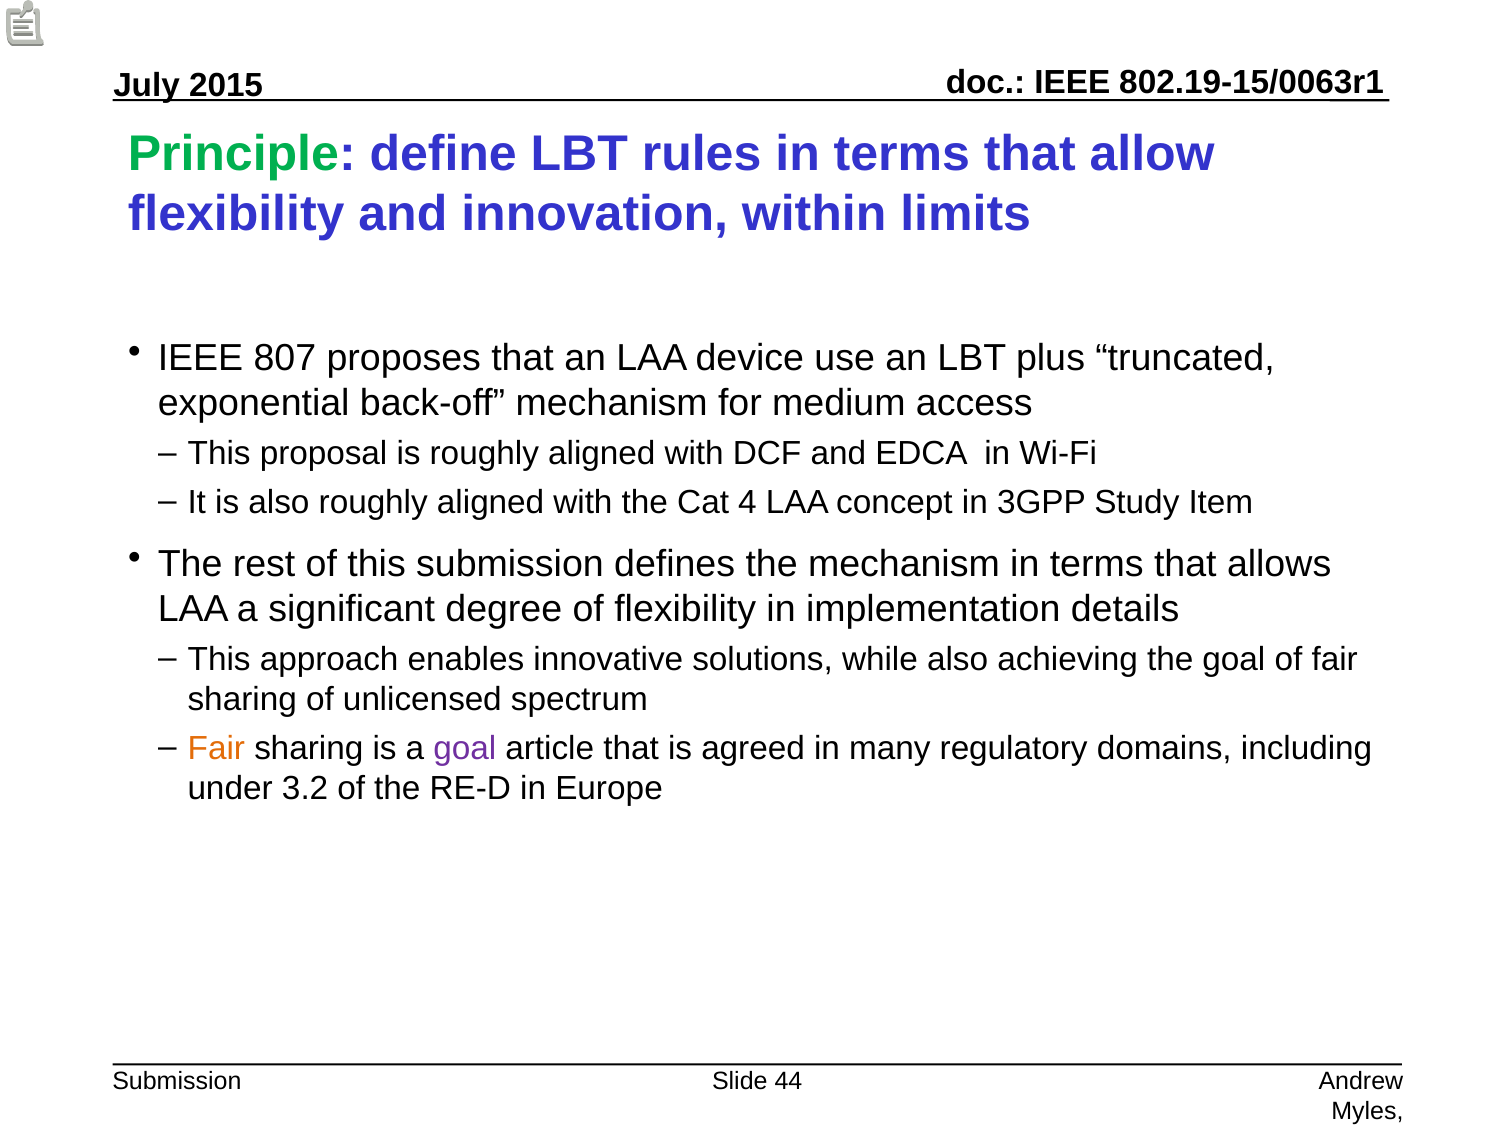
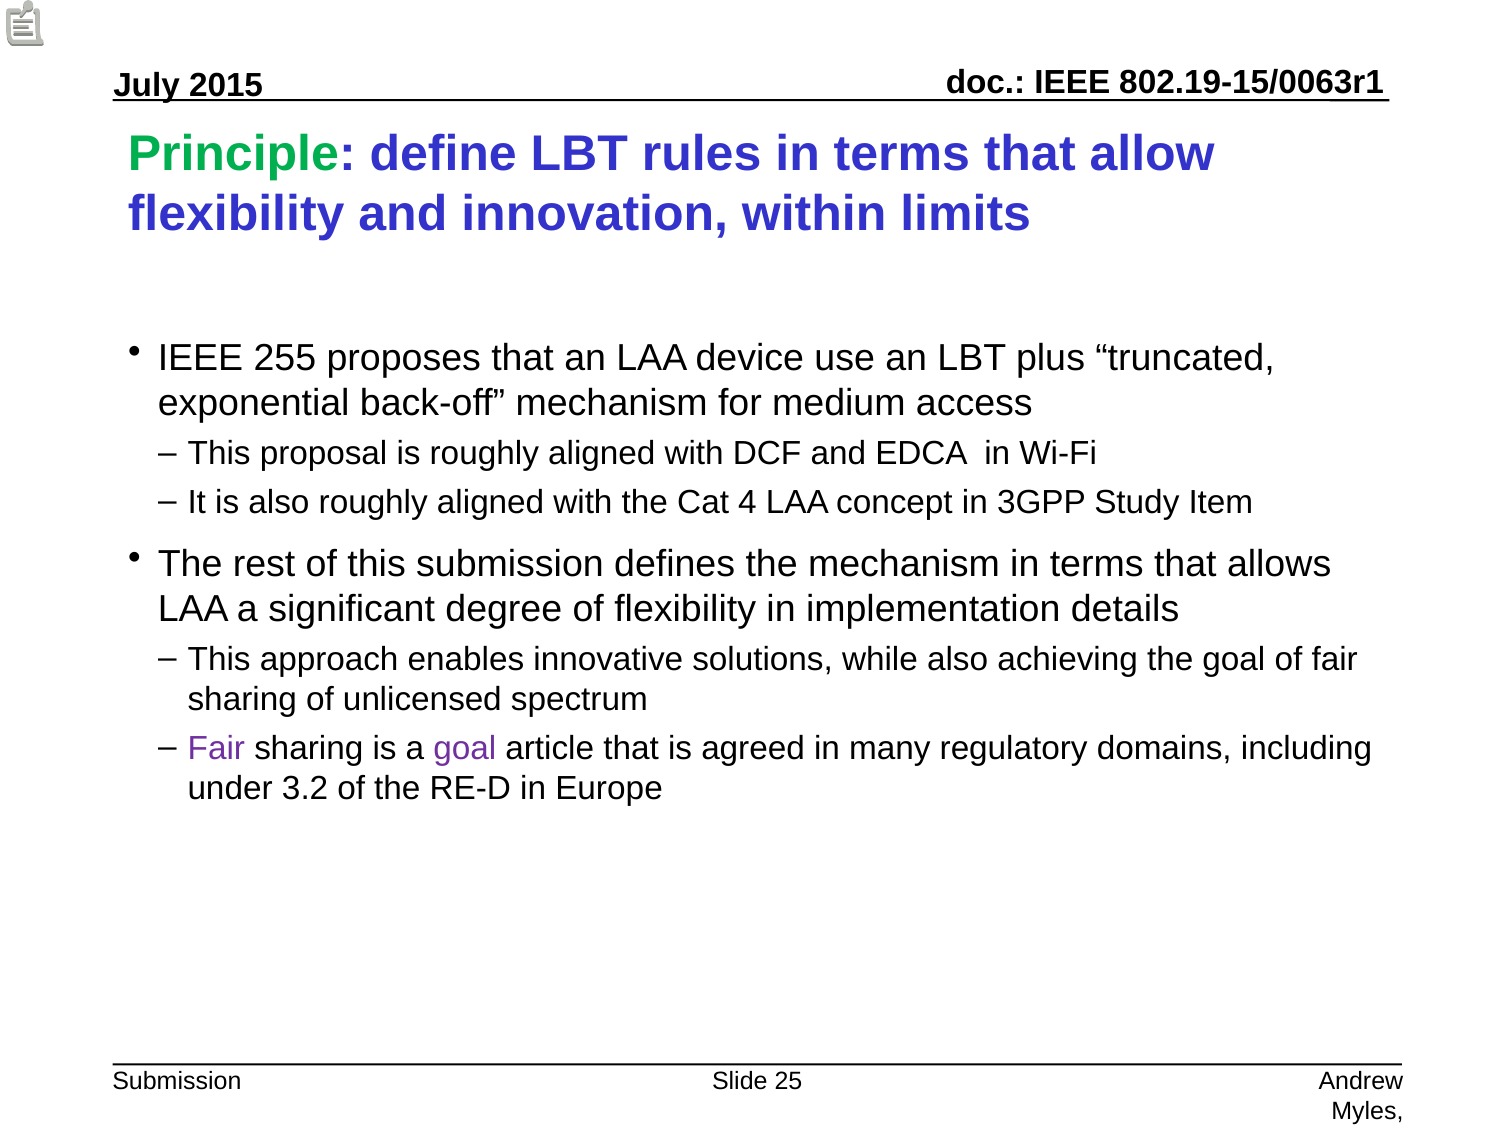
807: 807 -> 255
Fair at (216, 748) colour: orange -> purple
44: 44 -> 25
